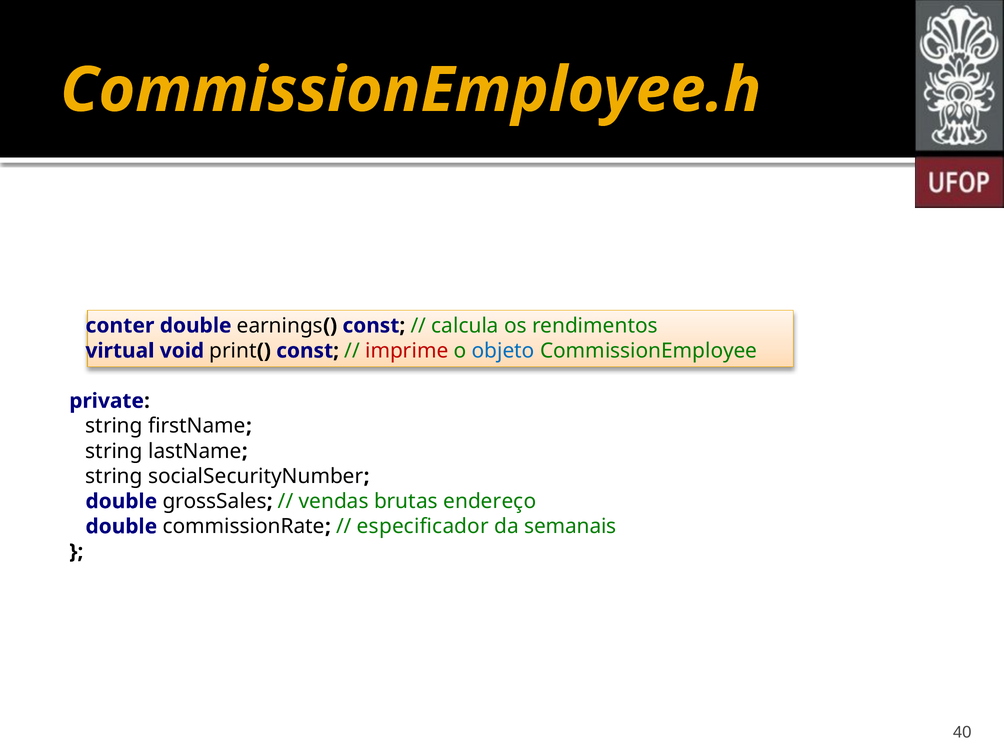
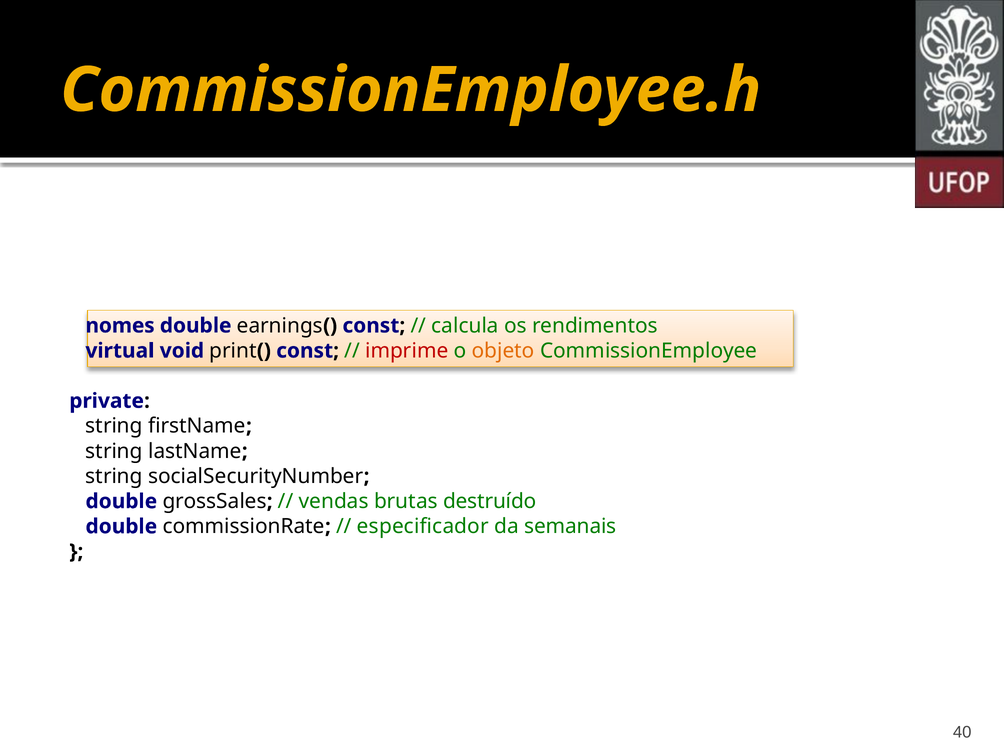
conter: conter -> nomes
objeto colour: blue -> orange
endereço: endereço -> destruído
